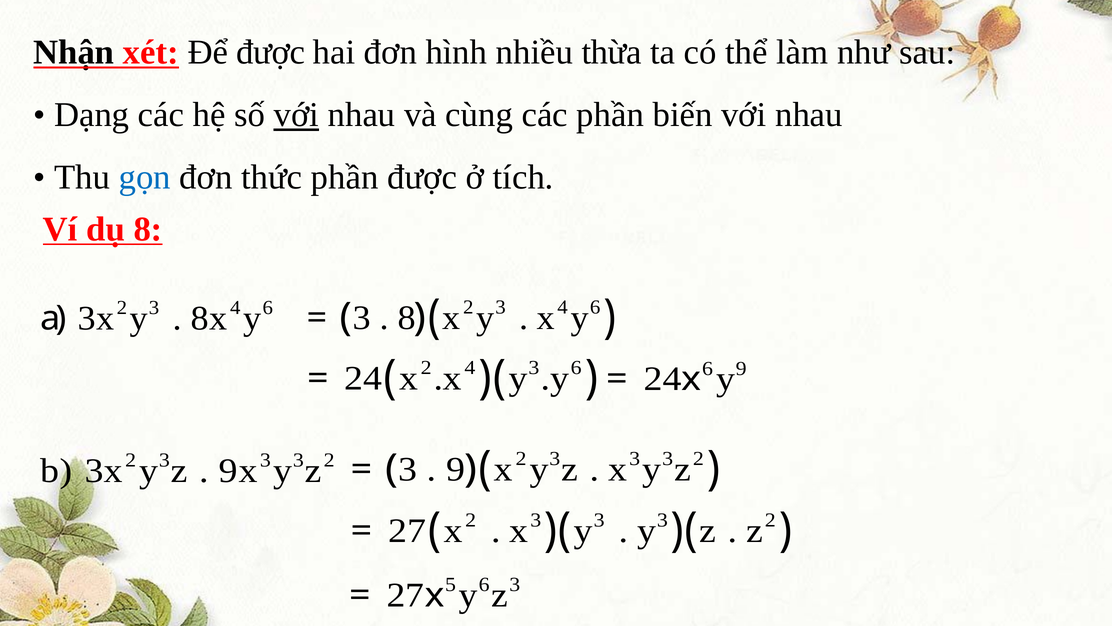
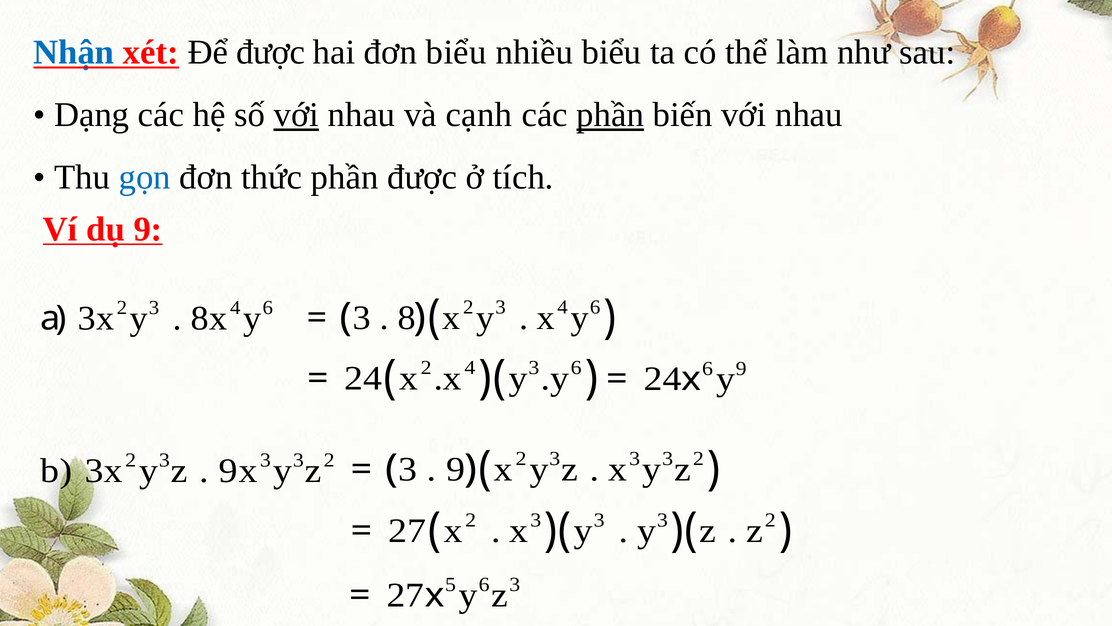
Nhận colour: black -> blue
đơn hình: hình -> biểu
nhiều thừa: thừa -> biểu
cùng: cùng -> cạnh
phần at (610, 115) underline: none -> present
dụ 8: 8 -> 9
